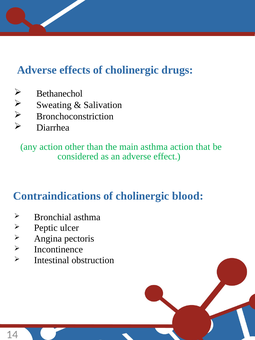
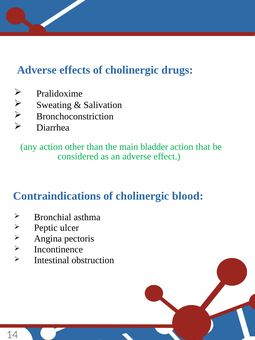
Bethanechol: Bethanechol -> Pralidoxime
main asthma: asthma -> bladder
